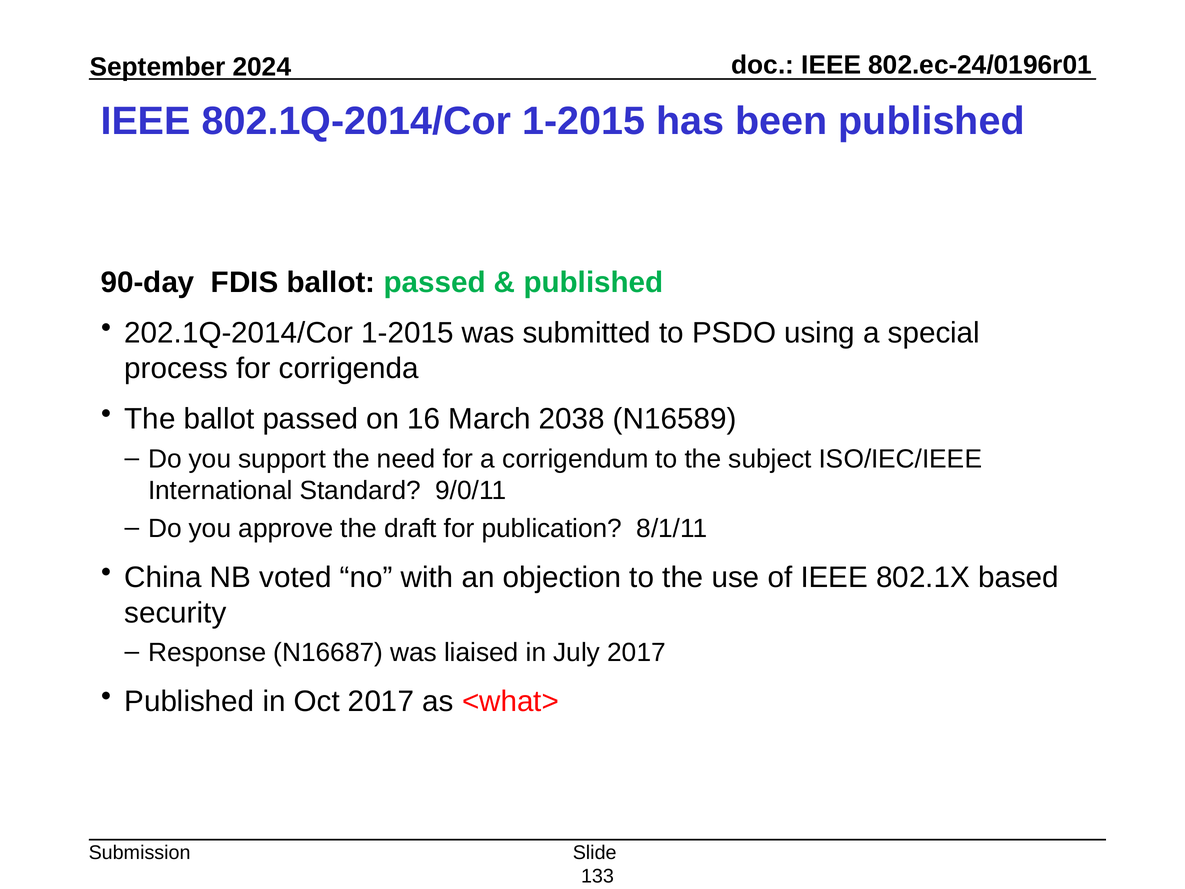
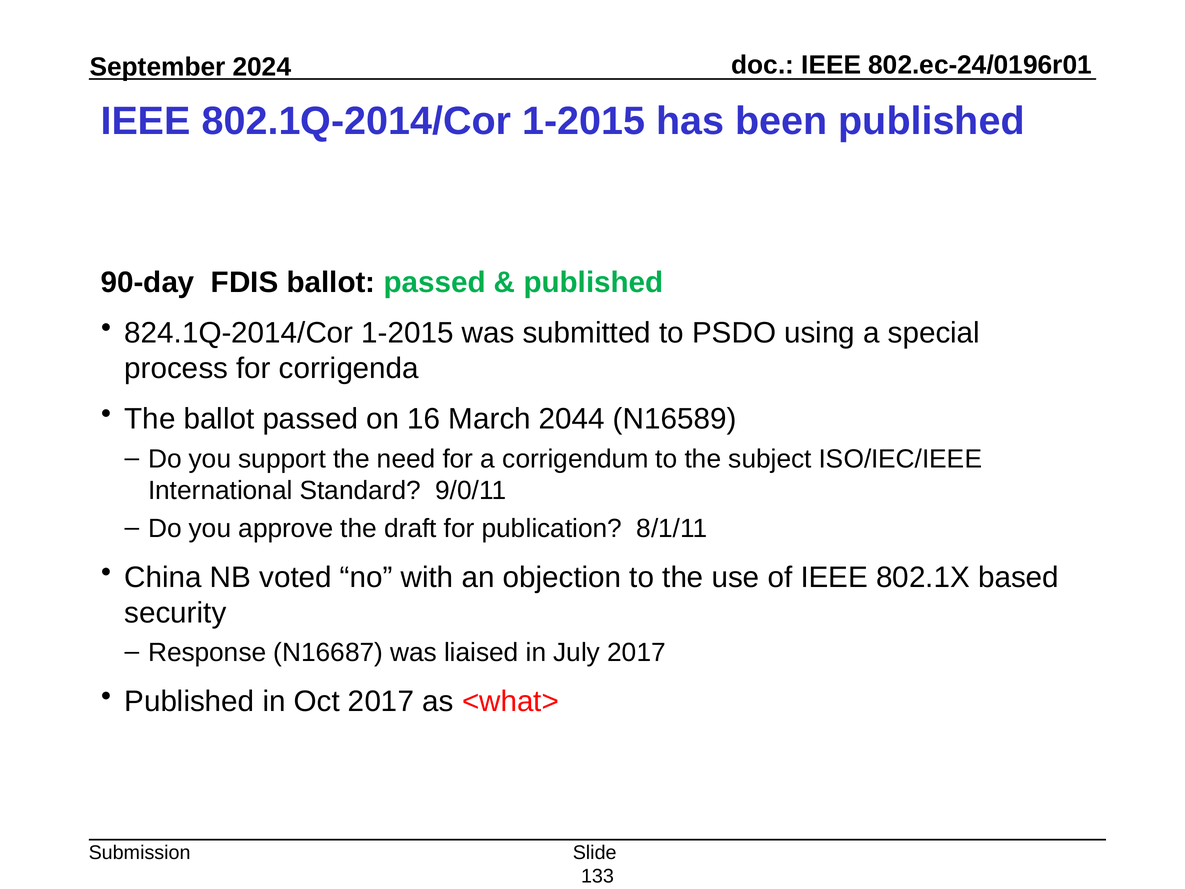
202.1Q-2014/Cor: 202.1Q-2014/Cor -> 824.1Q-2014/Cor
2038: 2038 -> 2044
